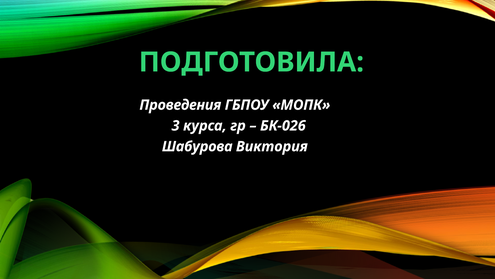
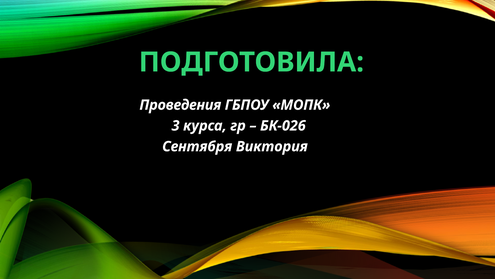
Шабурова: Шабурова -> Сентября
